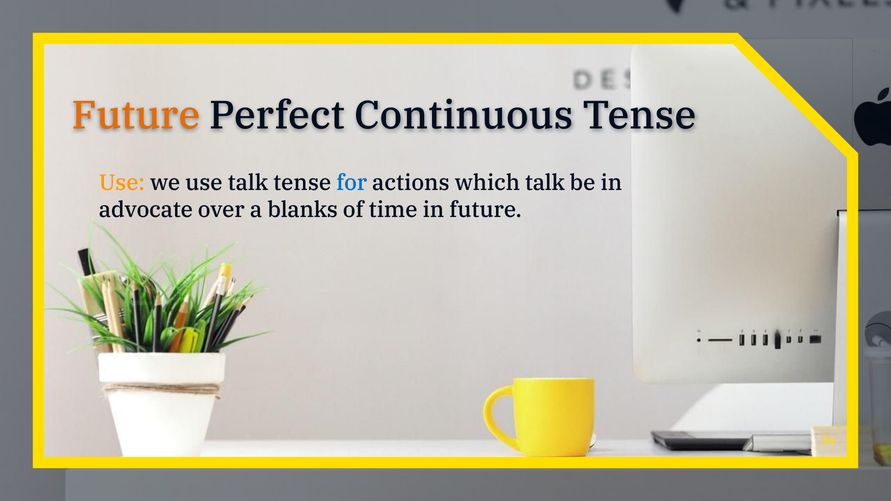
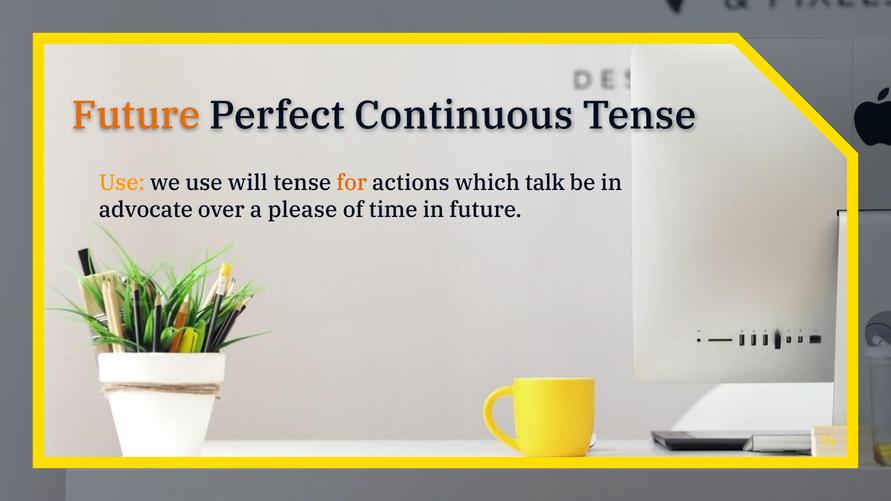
use talk: talk -> will
for colour: blue -> orange
blanks: blanks -> please
